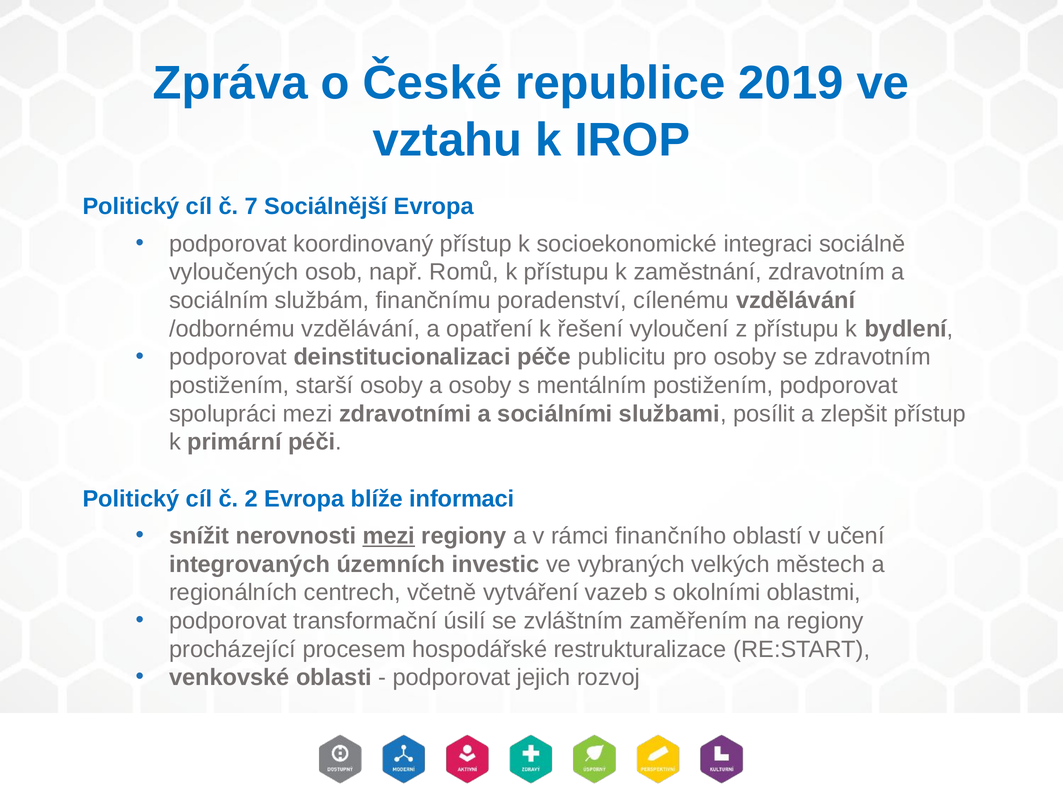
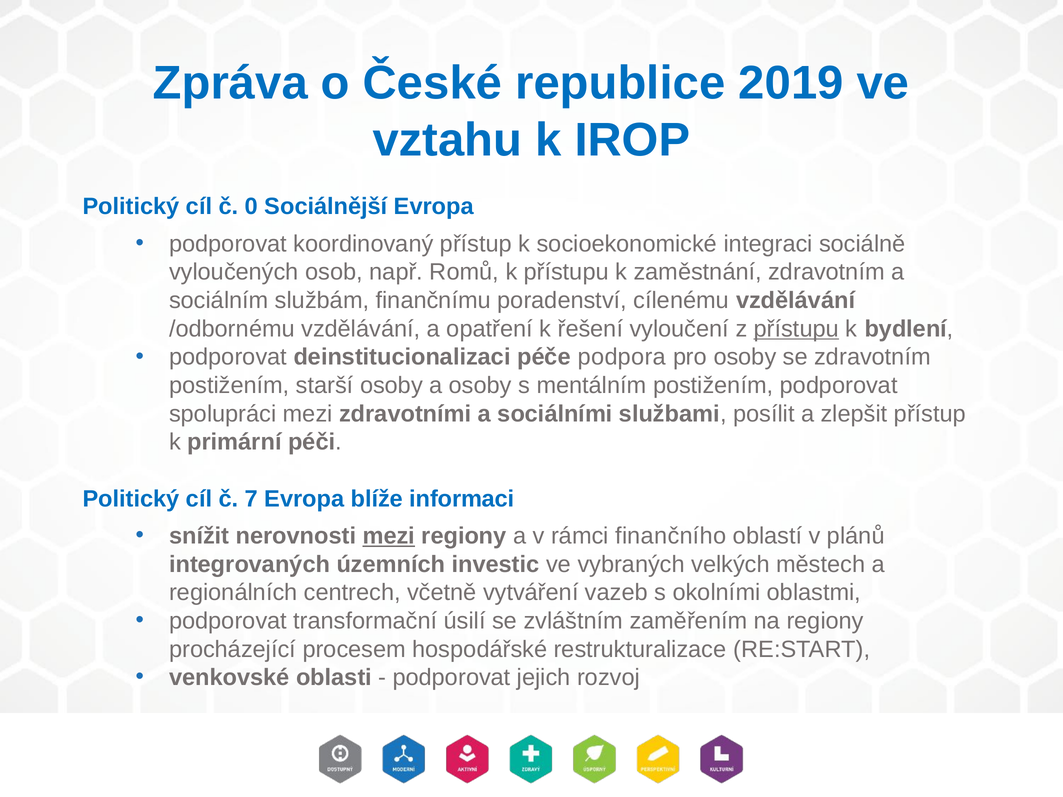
7: 7 -> 0
přístupu at (796, 329) underline: none -> present
publicitu: publicitu -> podpora
2: 2 -> 7
učení: učení -> plánů
